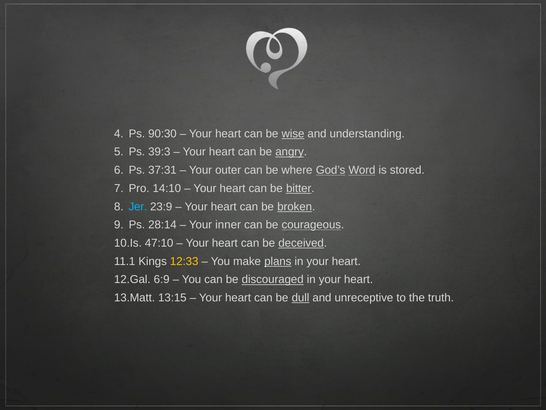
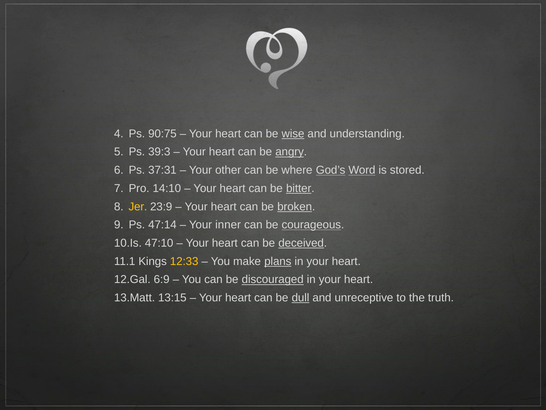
90:30: 90:30 -> 90:75
outer: outer -> other
Jer colour: light blue -> yellow
28:14: 28:14 -> 47:14
